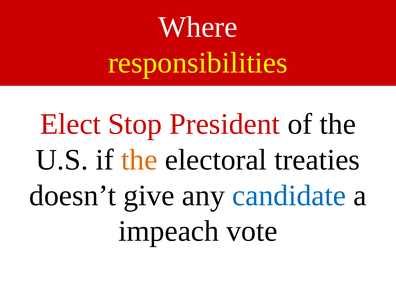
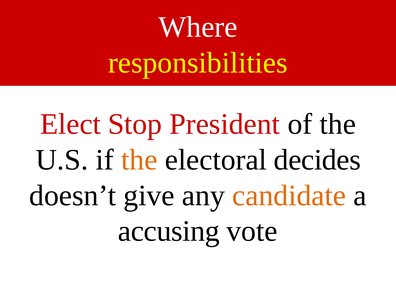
treaties: treaties -> decides
candidate colour: blue -> orange
impeach: impeach -> accusing
